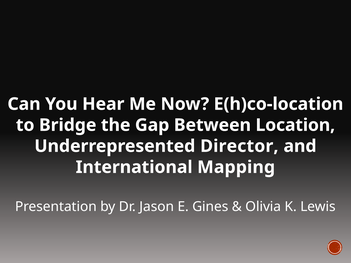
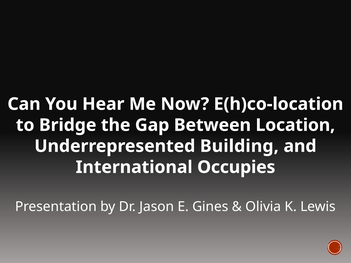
Director: Director -> Building
Mapping: Mapping -> Occupies
